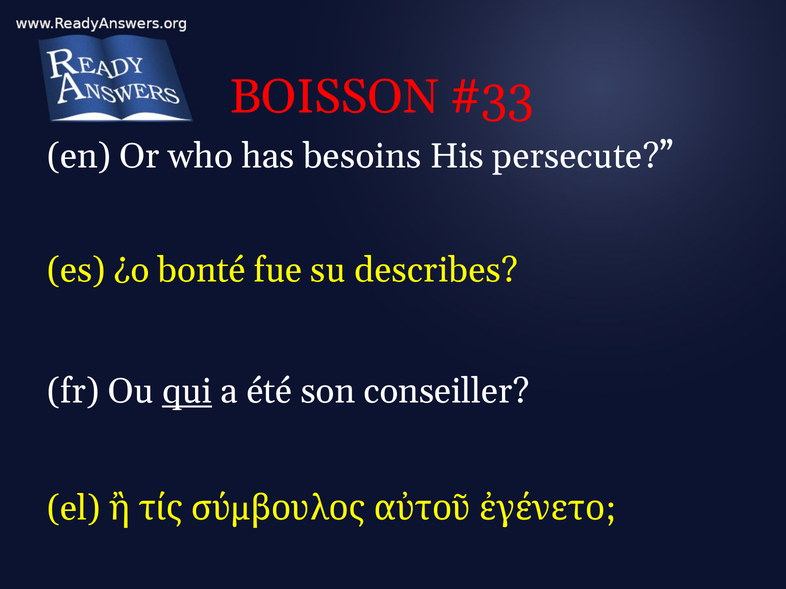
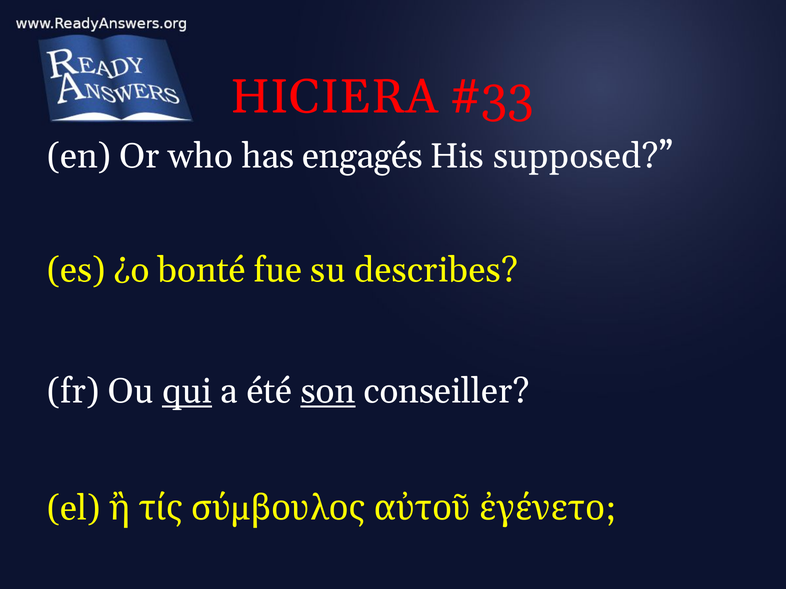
BOISSON: BOISSON -> HICIERA
besoins: besoins -> engagés
persecute: persecute -> supposed
son underline: none -> present
